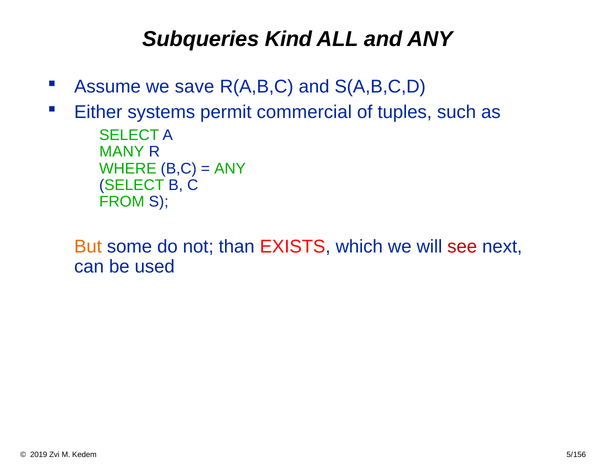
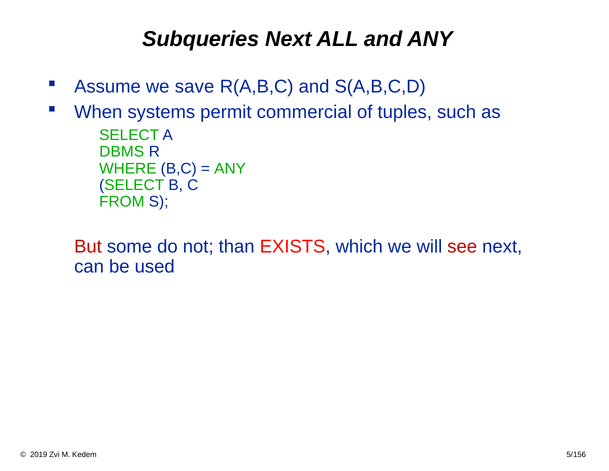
Subqueries Kind: Kind -> Next
Either: Either -> When
MANY: MANY -> DBMS
But colour: orange -> red
